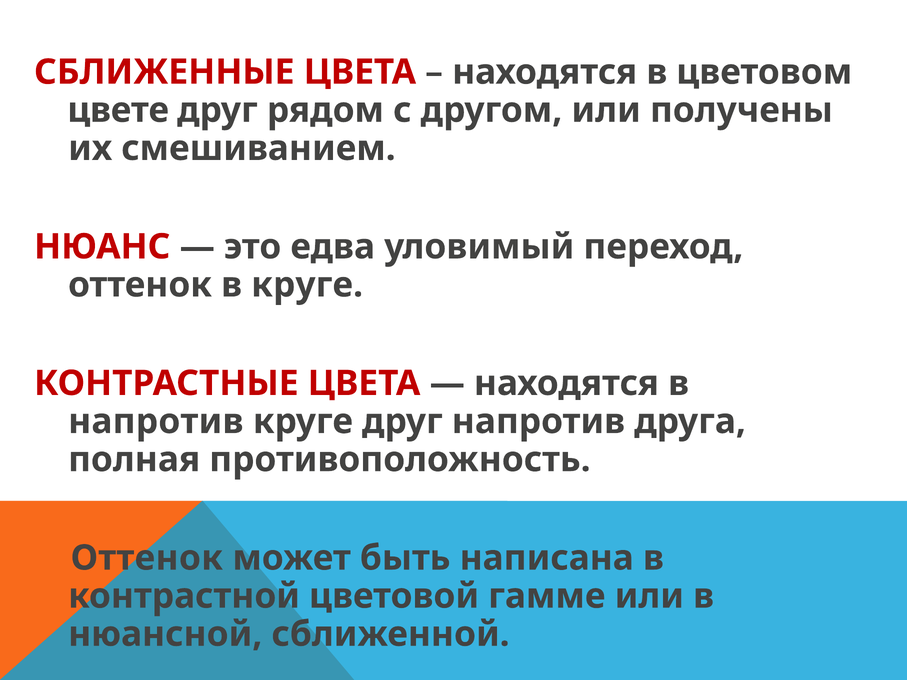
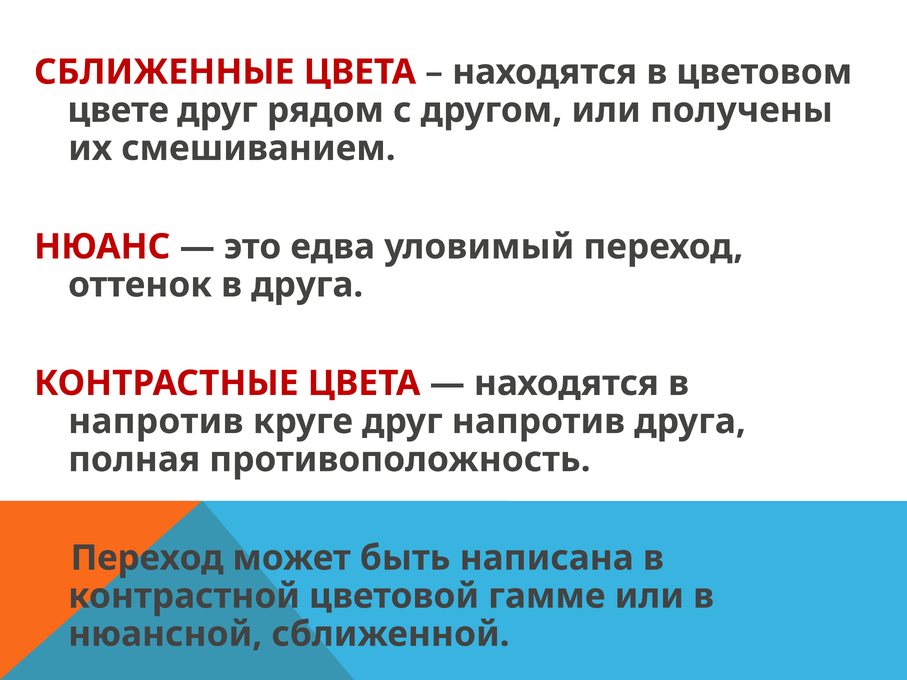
в круге: круге -> друга
Оттенок at (147, 558): Оттенок -> Переход
